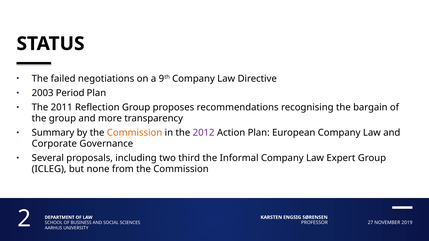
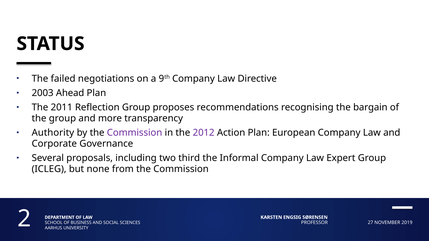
Period: Period -> Ahead
Summary: Summary -> Authority
Commission at (135, 133) colour: orange -> purple
